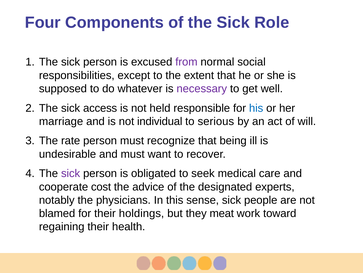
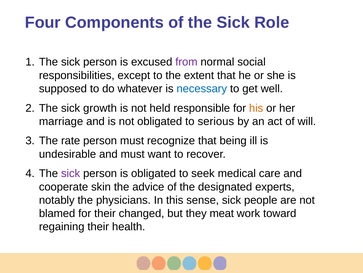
necessary colour: purple -> blue
access: access -> growth
his colour: blue -> orange
not individual: individual -> obligated
cost: cost -> skin
holdings: holdings -> changed
